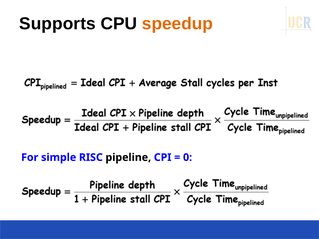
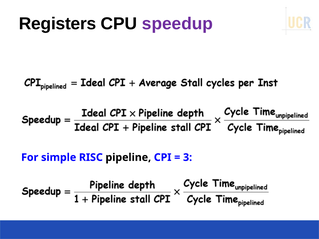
Supports: Supports -> Registers
speedup colour: orange -> purple
0: 0 -> 3
